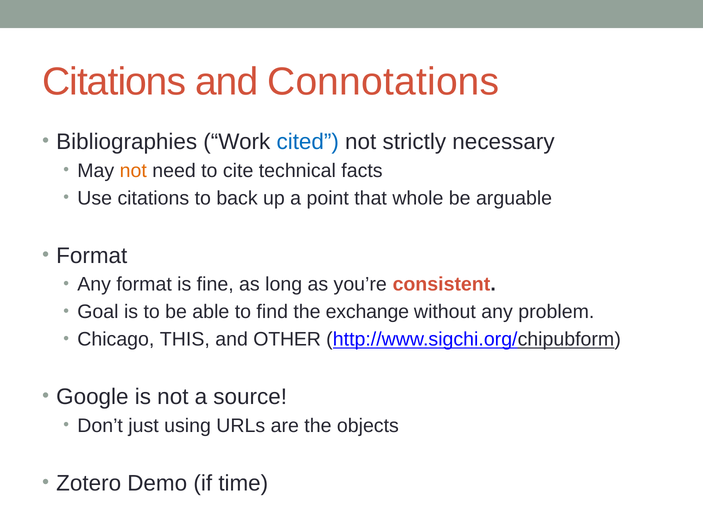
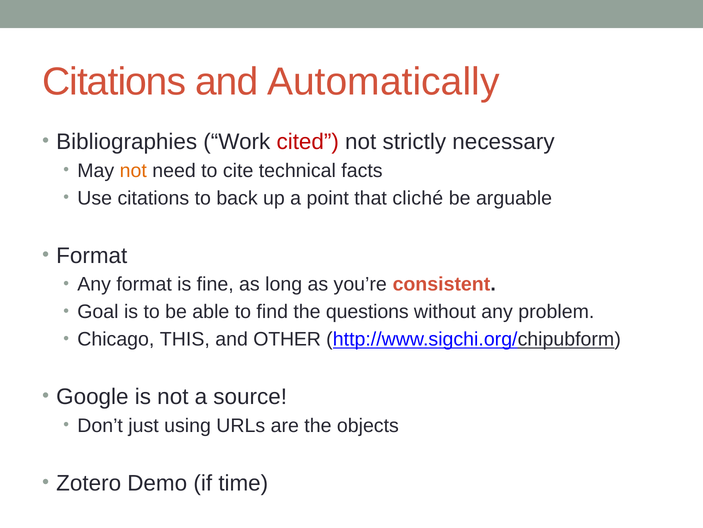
Connotations: Connotations -> Automatically
cited colour: blue -> red
whole: whole -> cliché
exchange: exchange -> questions
